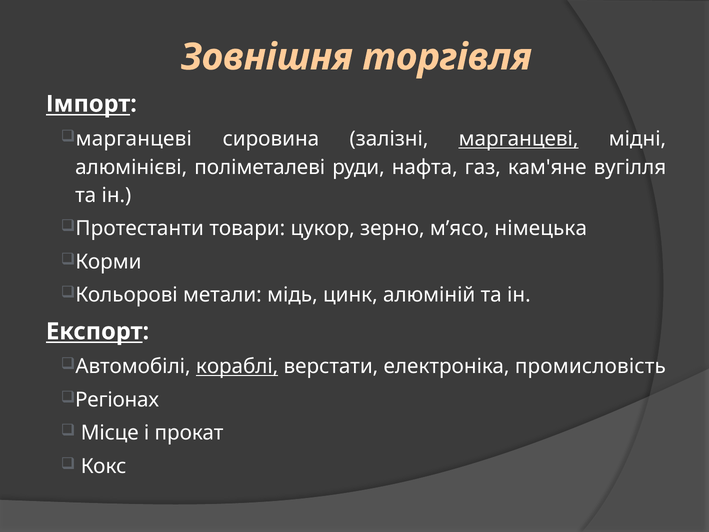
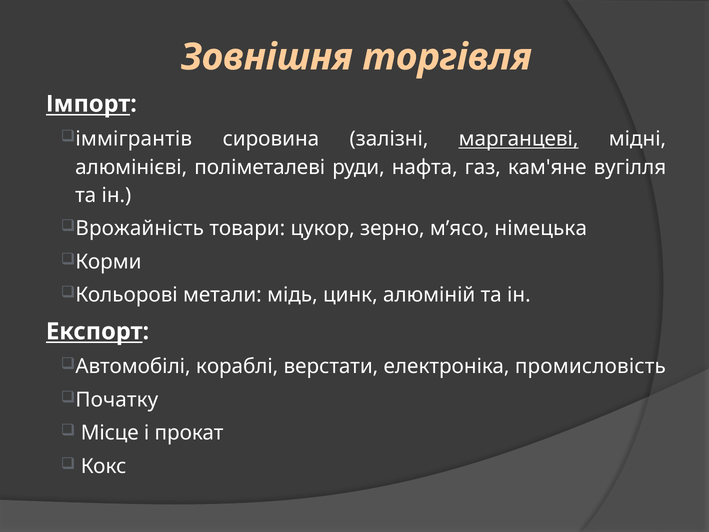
марганцеві at (134, 139): марганцеві -> іммігрантів
Протестанти: Протестанти -> Врожайність
кораблі underline: present -> none
Регіонах: Регіонах -> Початку
